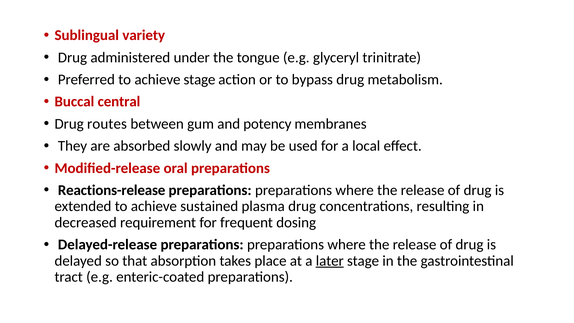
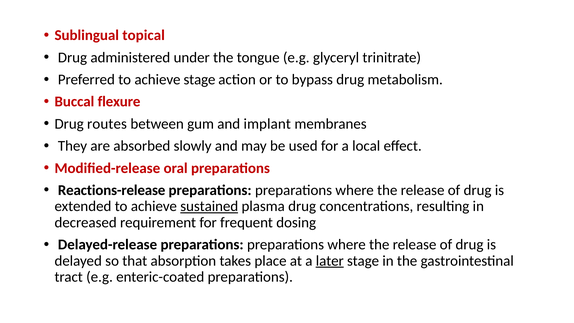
variety: variety -> topical
central: central -> flexure
potency: potency -> implant
sustained underline: none -> present
